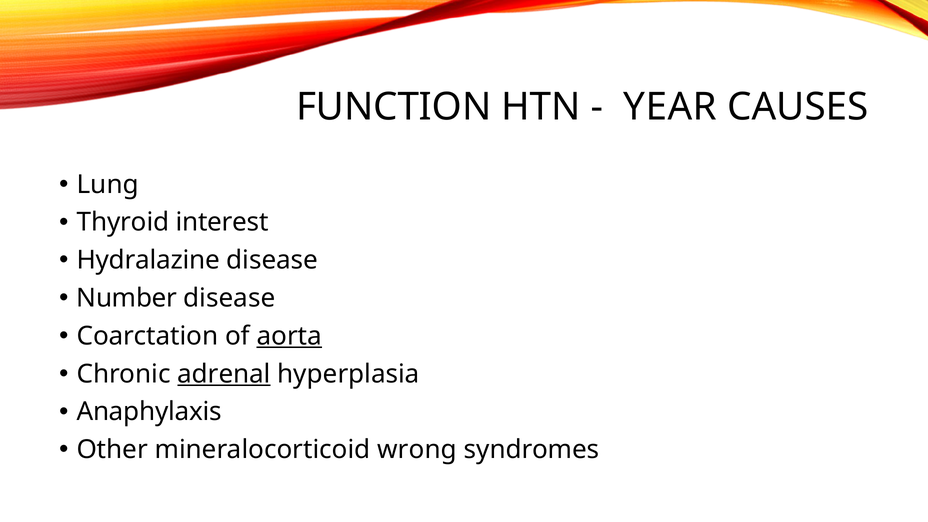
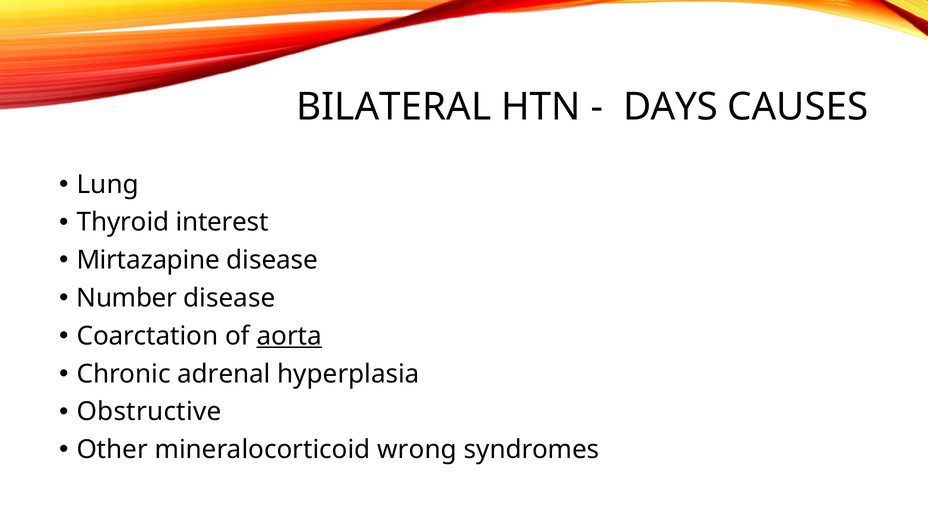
FUNCTION: FUNCTION -> BILATERAL
YEAR: YEAR -> DAYS
Hydralazine: Hydralazine -> Mirtazapine
adrenal underline: present -> none
Anaphylaxis: Anaphylaxis -> Obstructive
